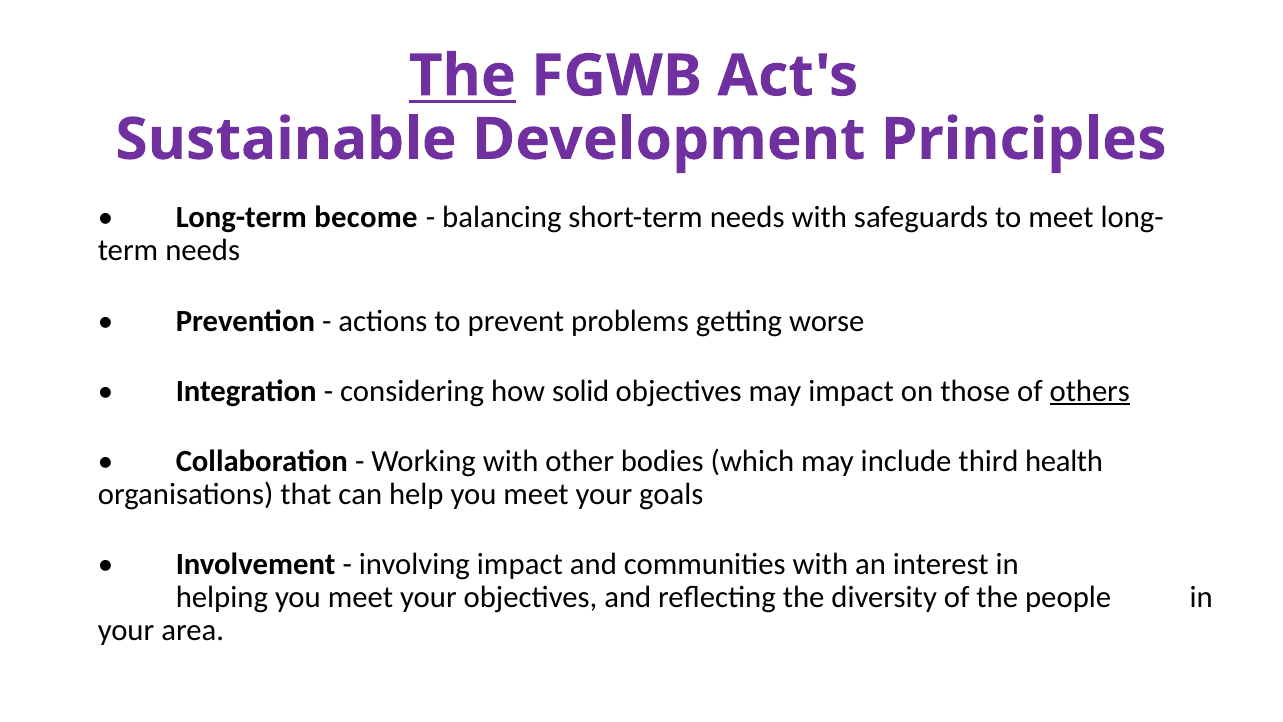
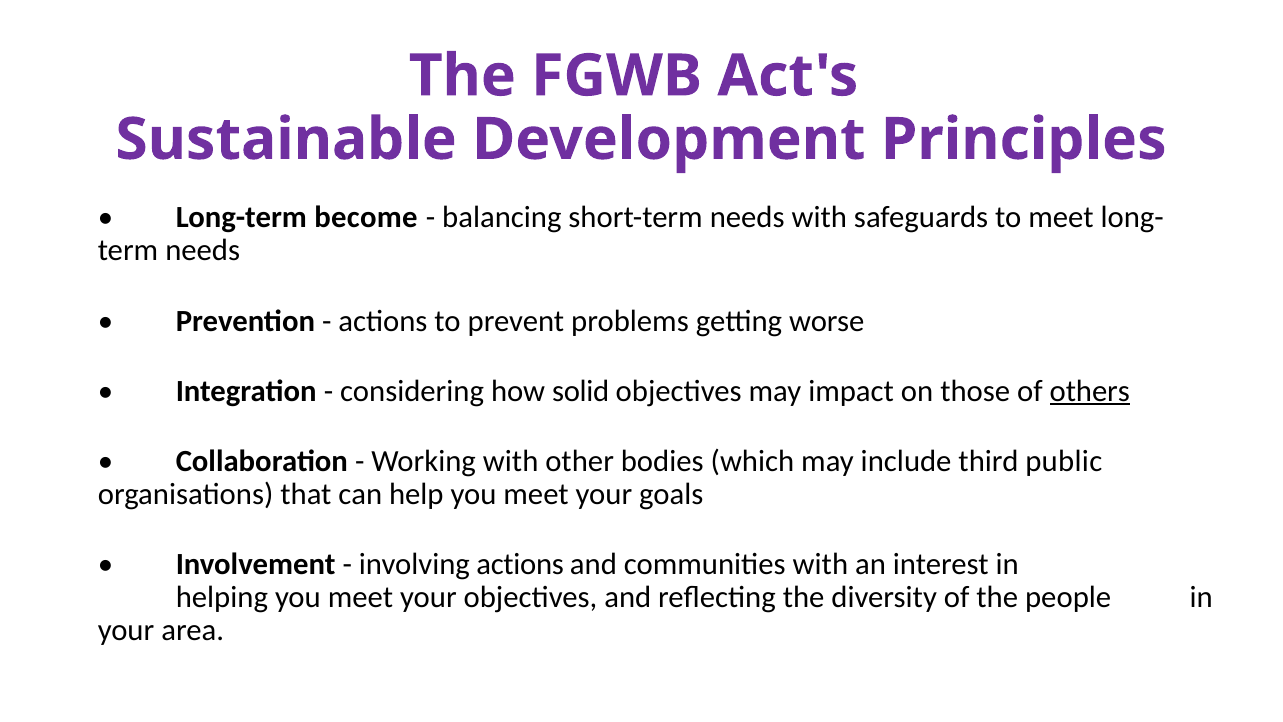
The at (462, 76) underline: present -> none
health: health -> public
involving impact: impact -> actions
